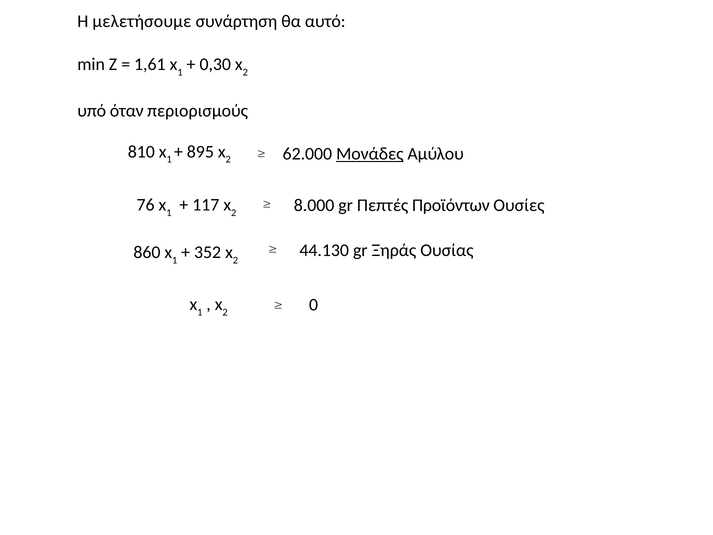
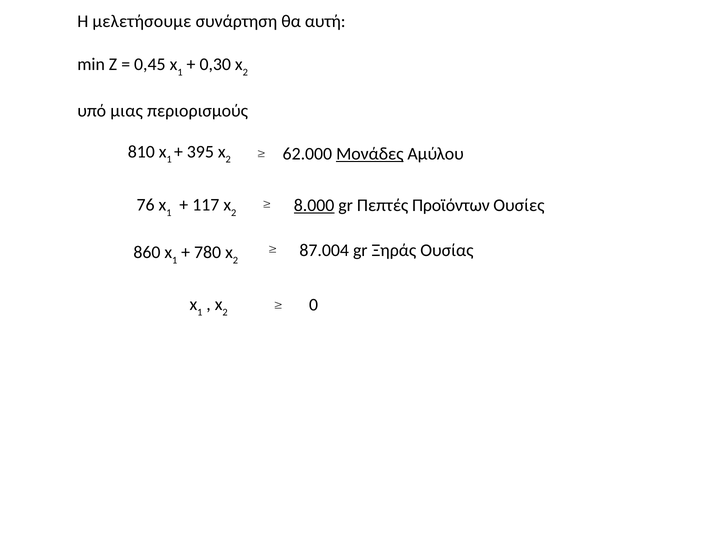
αυτό: αυτό -> αυτή
1,61: 1,61 -> 0,45
όταν: όταν -> μιας
895: 895 -> 395
8.000 underline: none -> present
44.130: 44.130 -> 87.004
352: 352 -> 780
